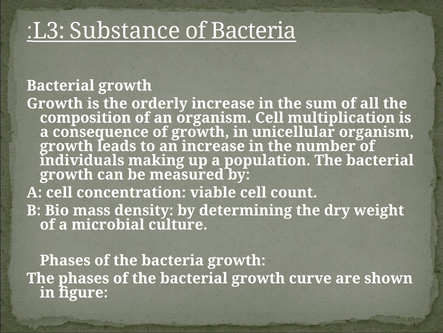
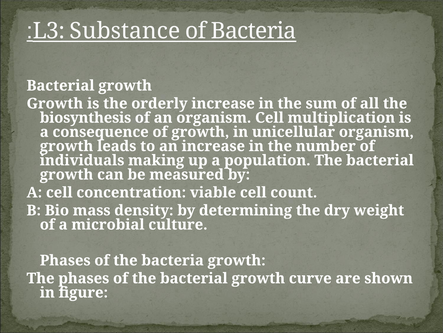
composition: composition -> biosynthesis
